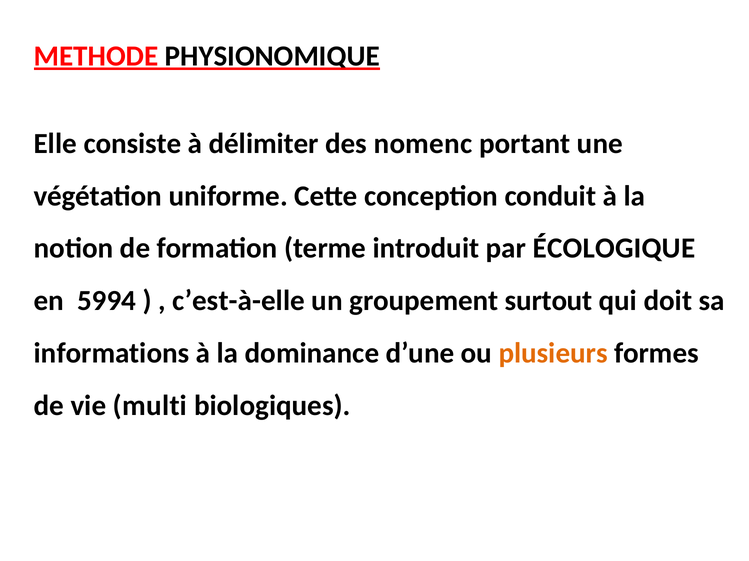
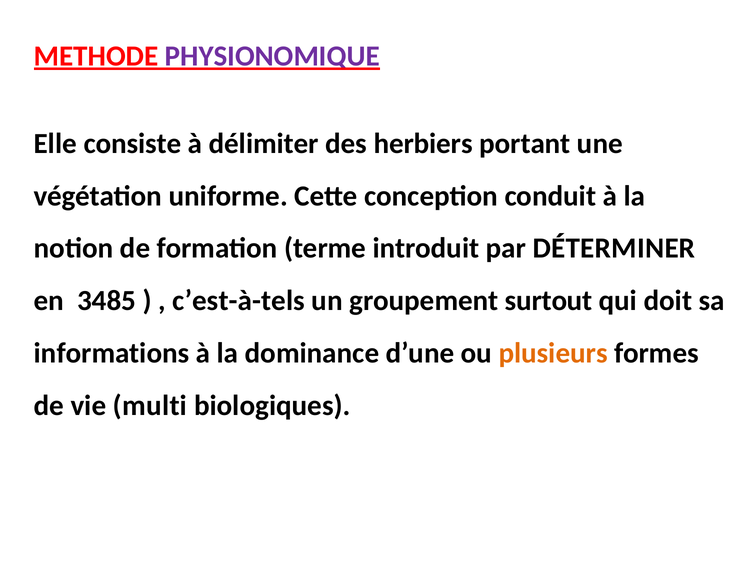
PHYSIONOMIQUE colour: black -> purple
nomenc: nomenc -> herbiers
ÉCOLOGIQUE: ÉCOLOGIQUE -> DÉTERMINER
5994: 5994 -> 3485
c’est-à-elle: c’est-à-elle -> c’est-à-tels
